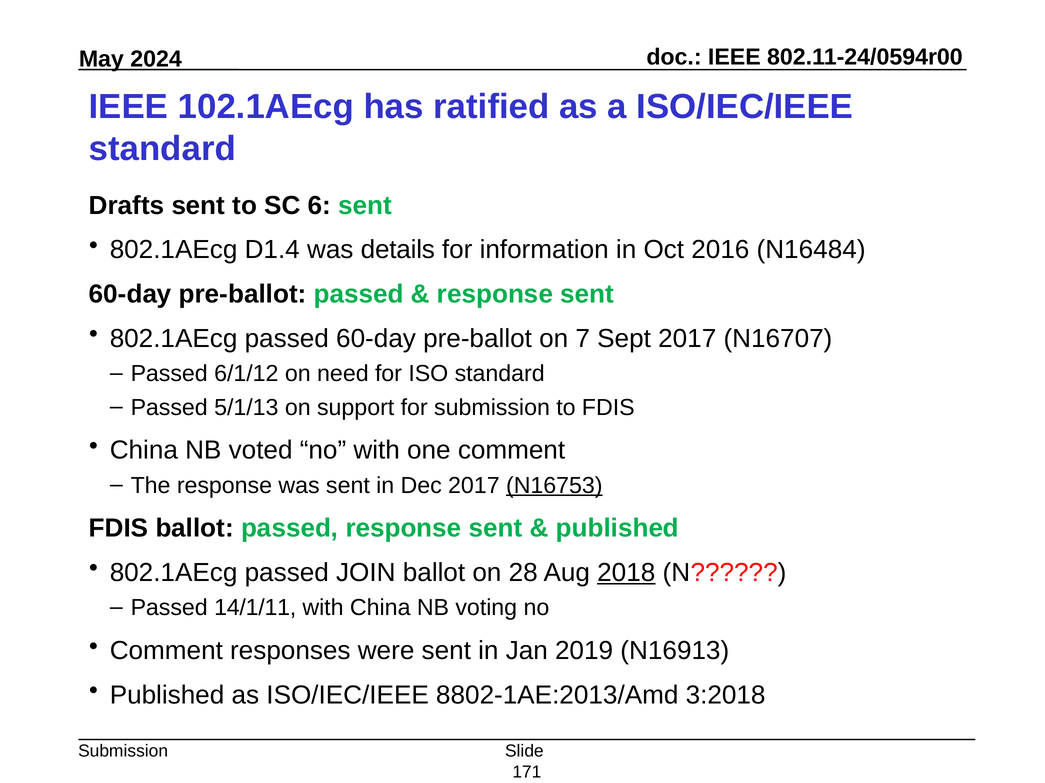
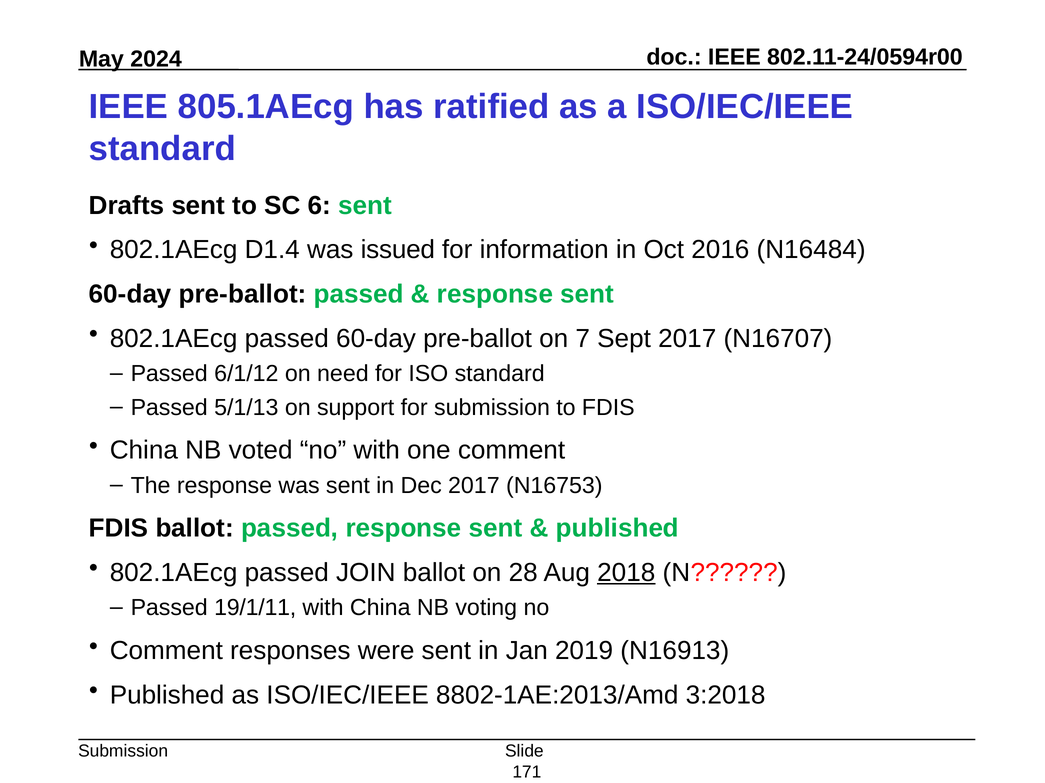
102.1AEcg: 102.1AEcg -> 805.1AEcg
details: details -> issued
N16753 underline: present -> none
14/1/11: 14/1/11 -> 19/1/11
